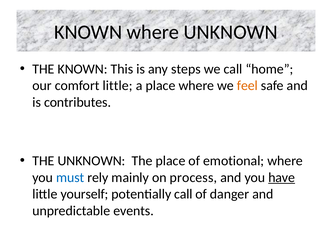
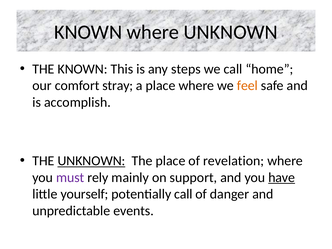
comfort little: little -> stray
contributes: contributes -> accomplish
UNKNOWN at (91, 161) underline: none -> present
emotional: emotional -> revelation
must colour: blue -> purple
process: process -> support
